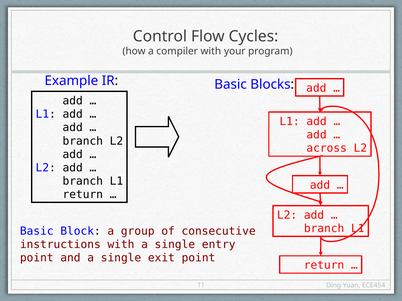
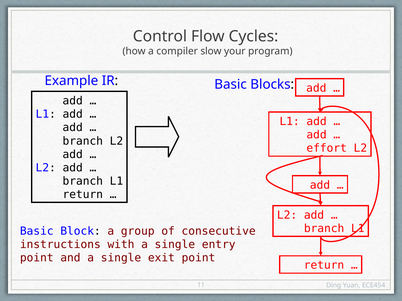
compiler with: with -> slow
across: across -> effort
